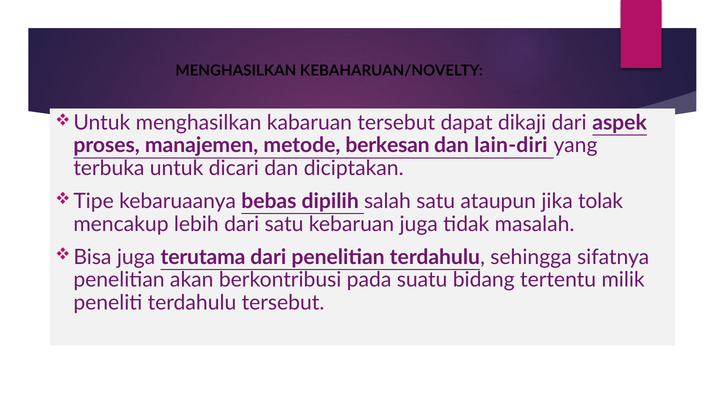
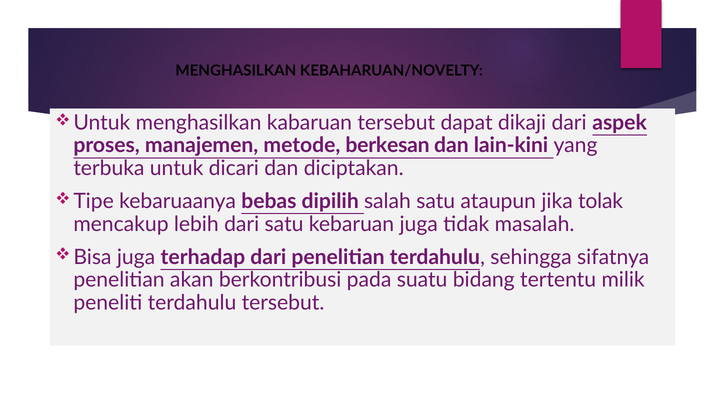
lain-diri: lain-diri -> lain-kini
terutama: terutama -> terhadap
